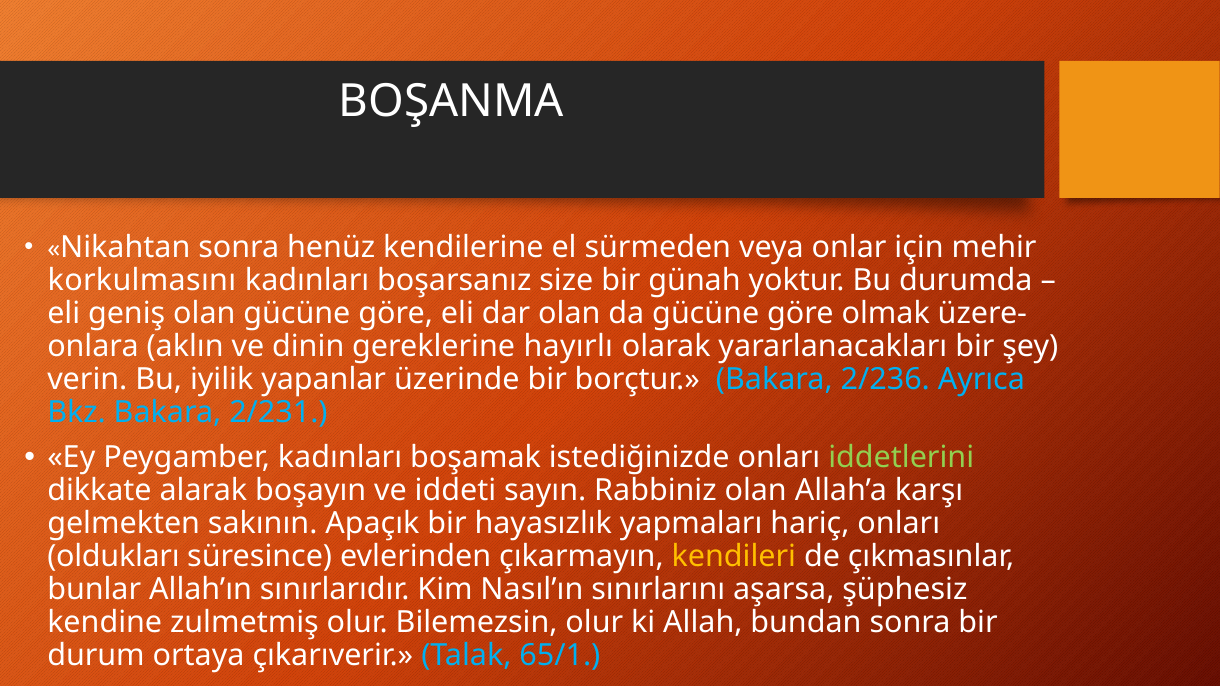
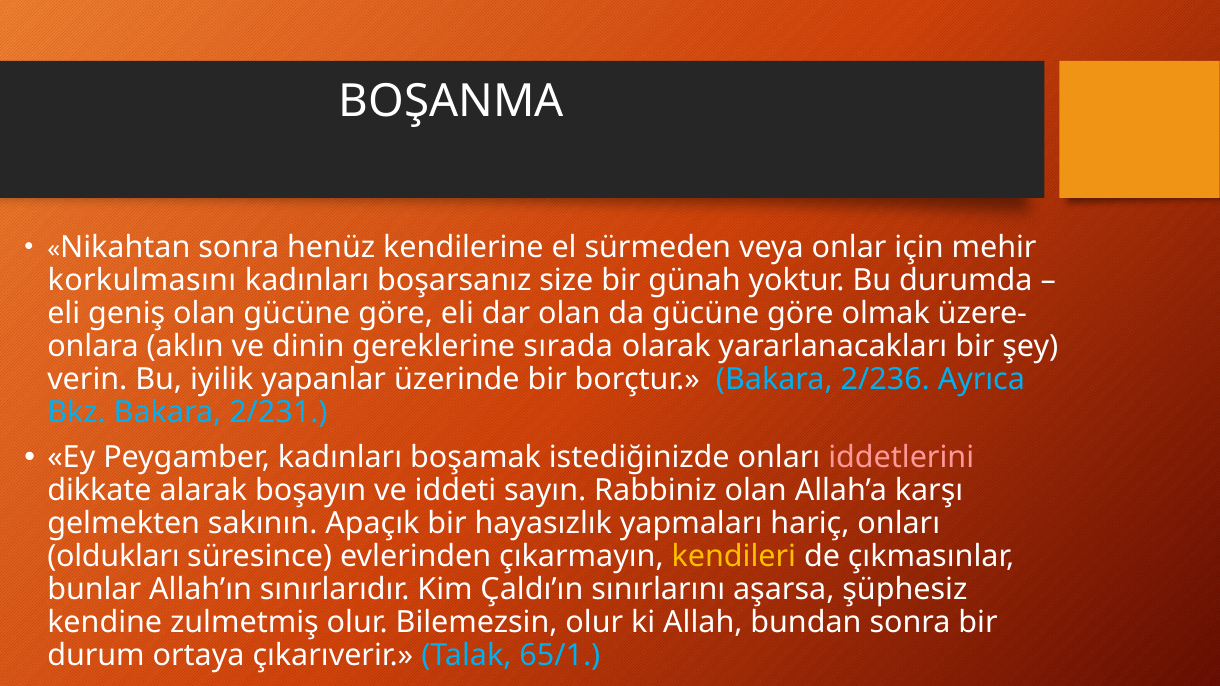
hayırlı: hayırlı -> sırada
iddetlerini colour: light green -> pink
Nasıl’ın: Nasıl’ın -> Çaldı’ın
